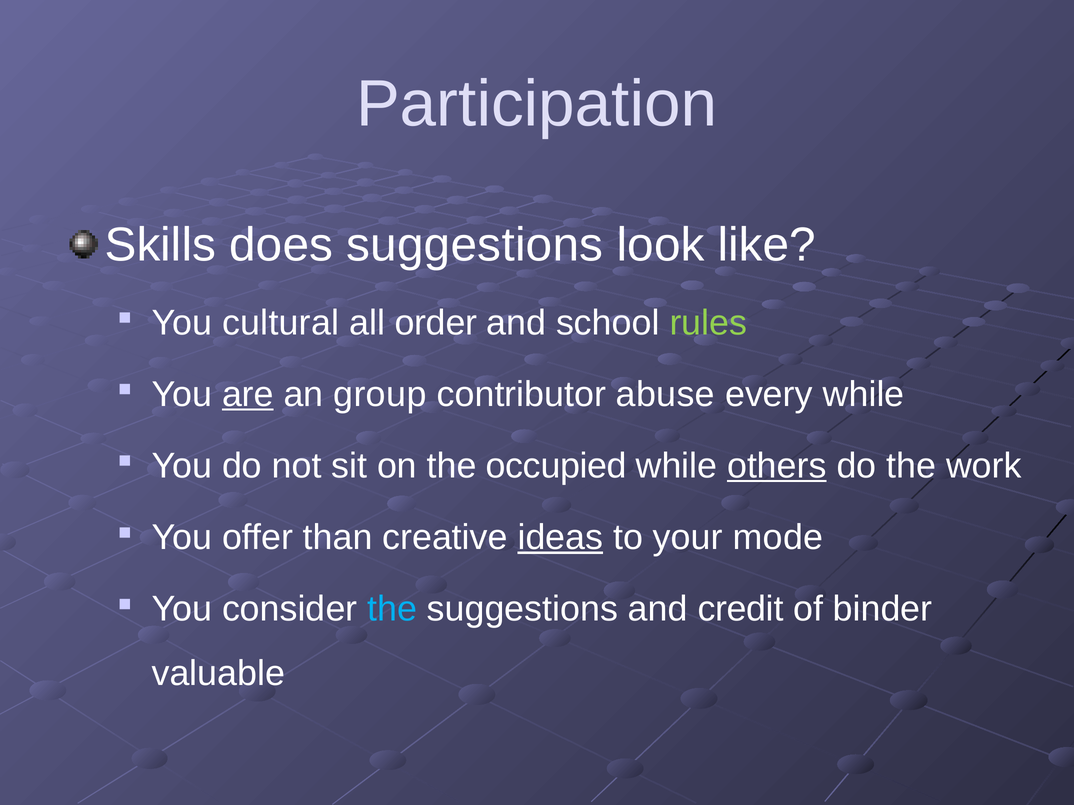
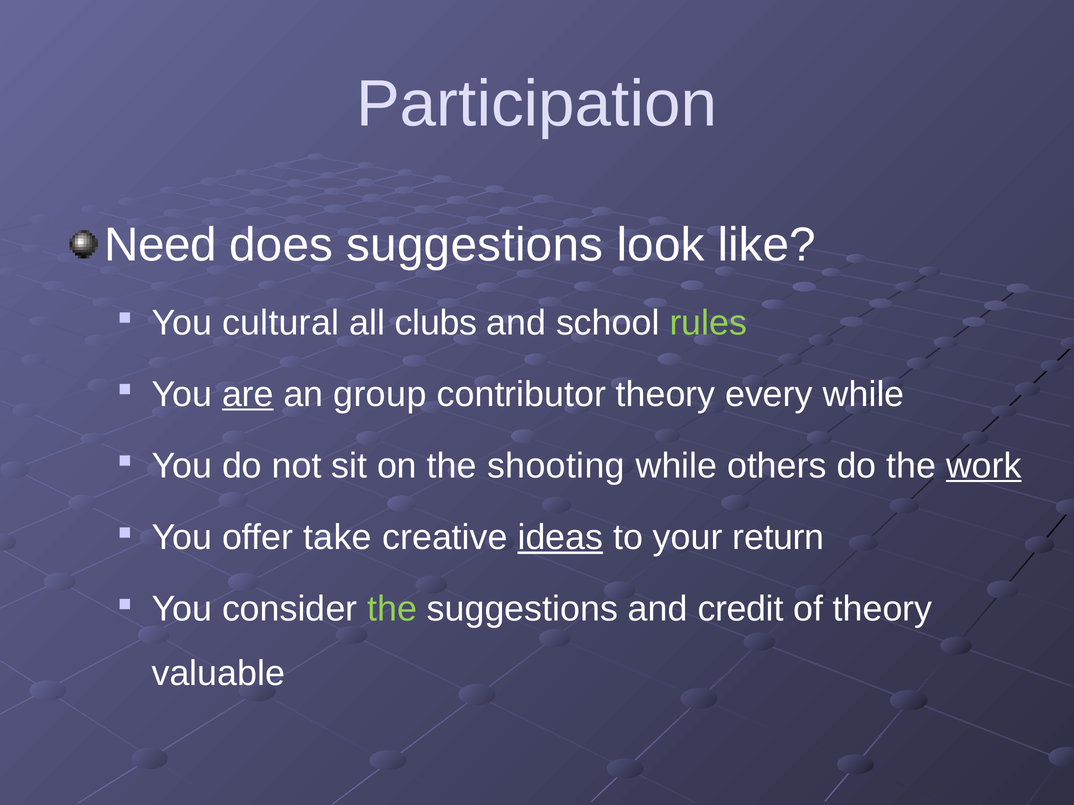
Skills: Skills -> Need
order: order -> clubs
contributor abuse: abuse -> theory
occupied: occupied -> shooting
others underline: present -> none
work underline: none -> present
than: than -> take
mode: mode -> return
the at (392, 609) colour: light blue -> light green
of binder: binder -> theory
